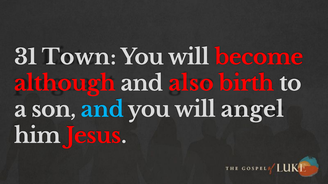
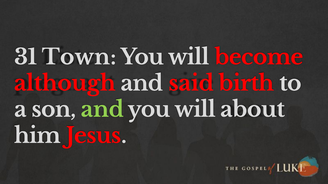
also: also -> said
and at (102, 110) colour: light blue -> light green
angel: angel -> about
